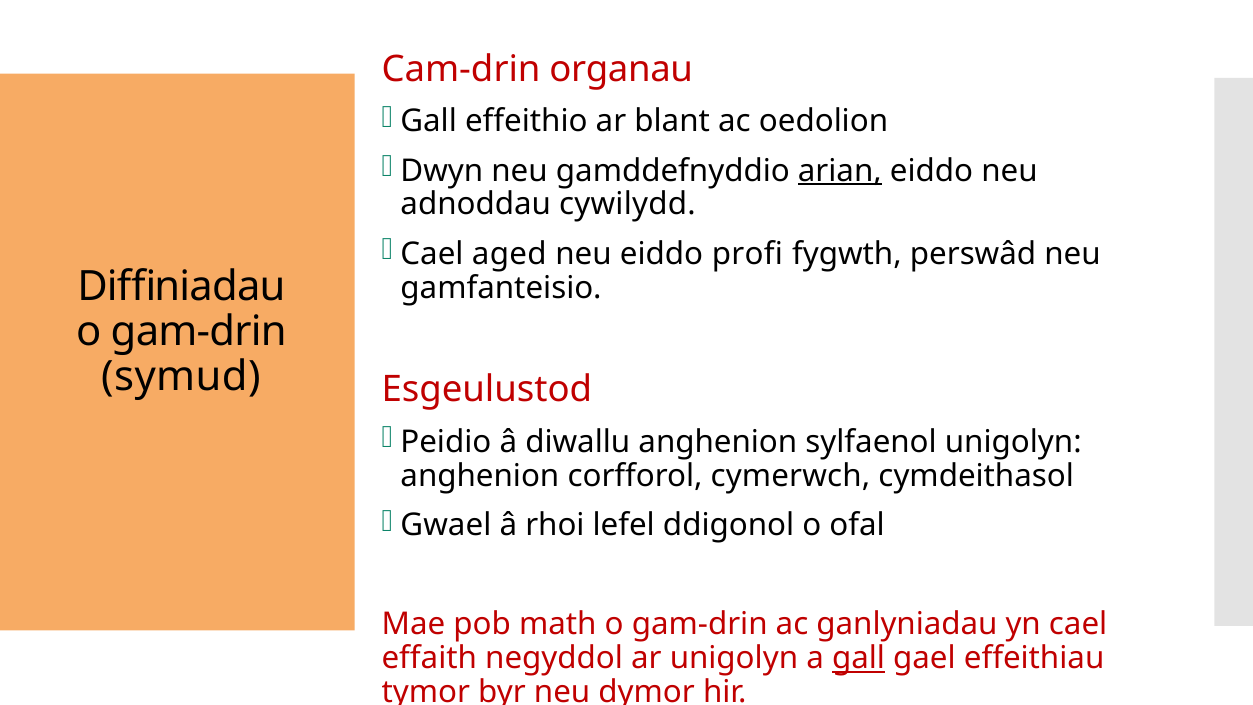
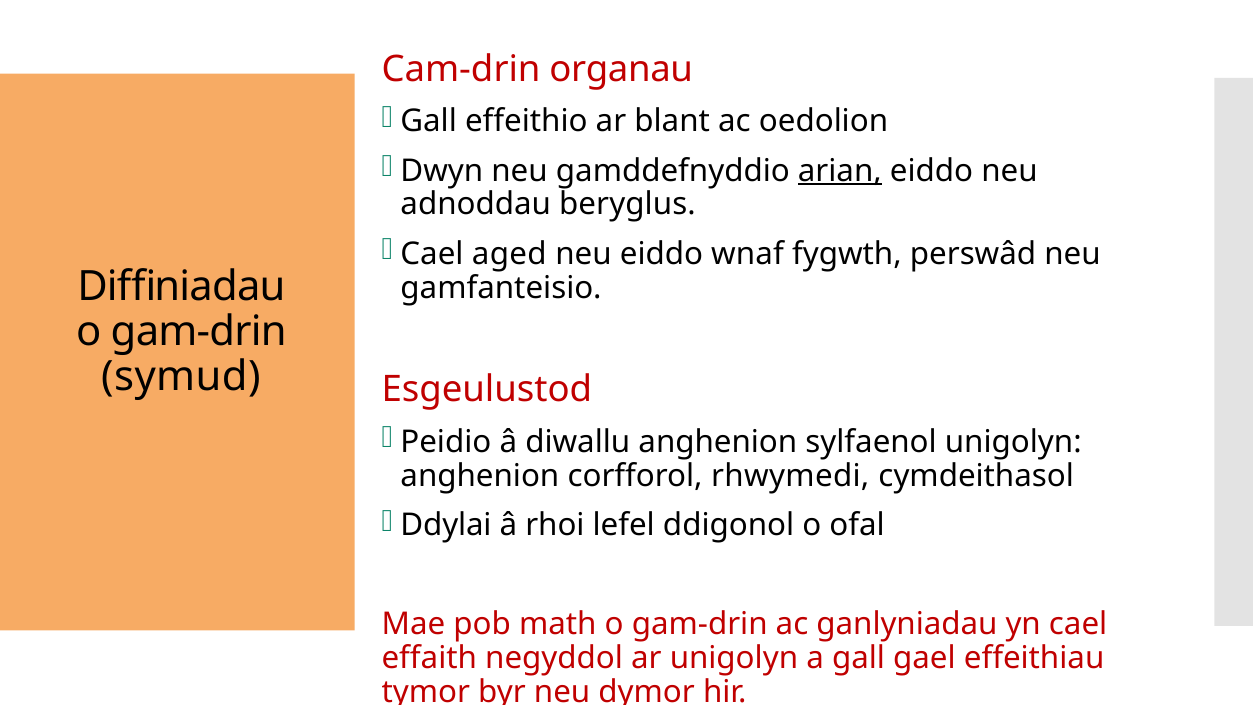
cywilydd: cywilydd -> beryglus
profi: profi -> wnaf
cymerwch: cymerwch -> rhwymedi
Gwael: Gwael -> Ddylai
gall at (859, 658) underline: present -> none
